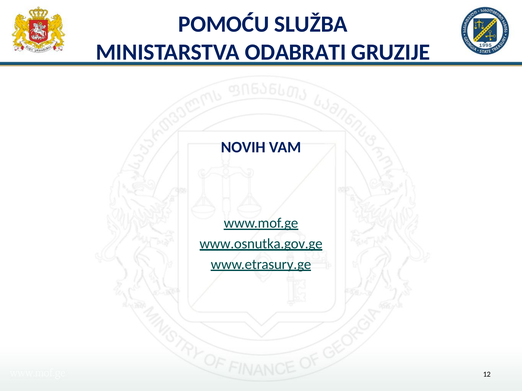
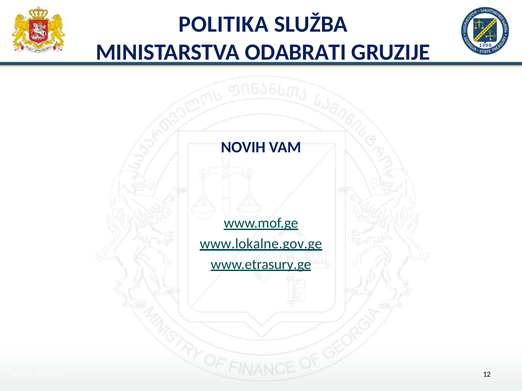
POMOĆU: POMOĆU -> POLITIKA
www.osnutka.gov.ge: www.osnutka.gov.ge -> www.lokalne.gov.ge
